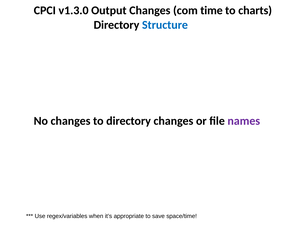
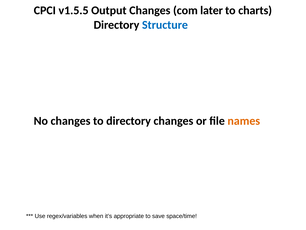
v1.3.0: v1.3.0 -> v1.5.5
time: time -> later
names colour: purple -> orange
